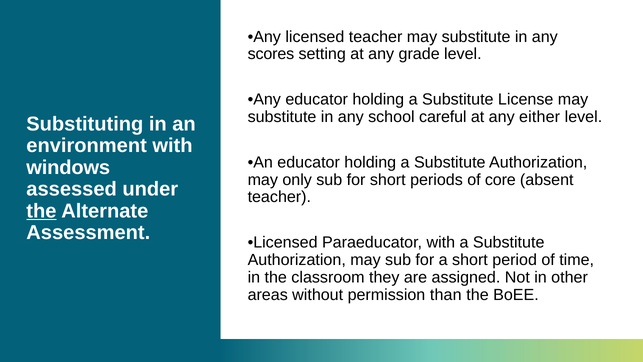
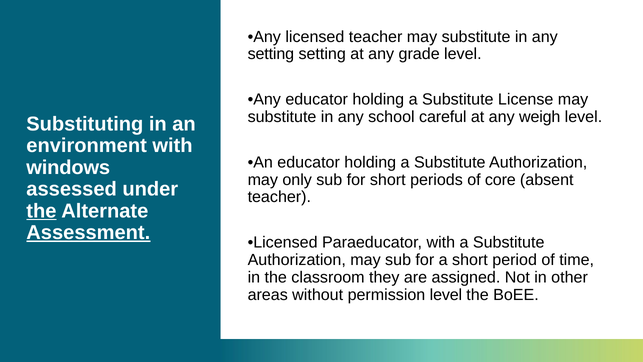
scores at (271, 54): scores -> setting
either: either -> weigh
Assessment underline: none -> present
permission than: than -> level
